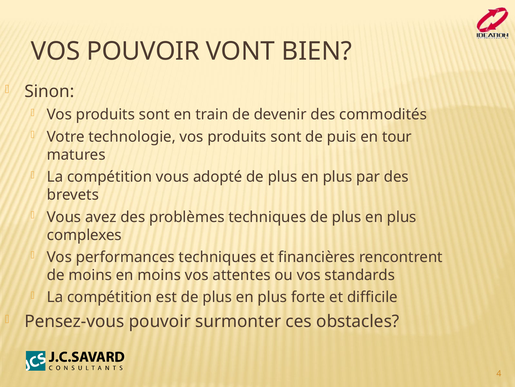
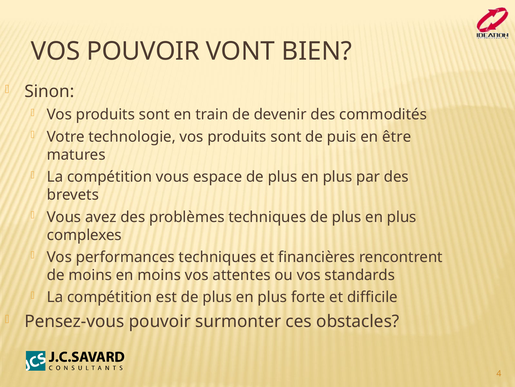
tour: tour -> être
adopté: adopté -> espace
